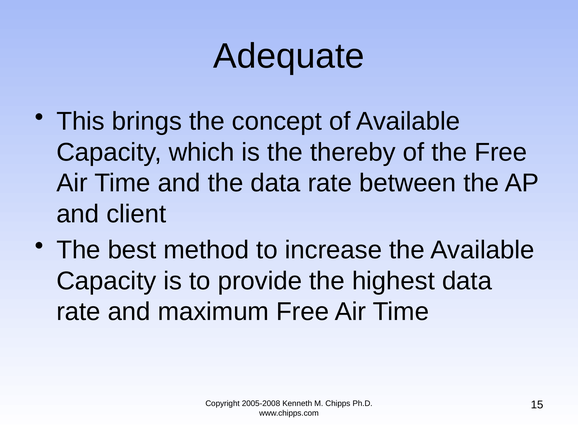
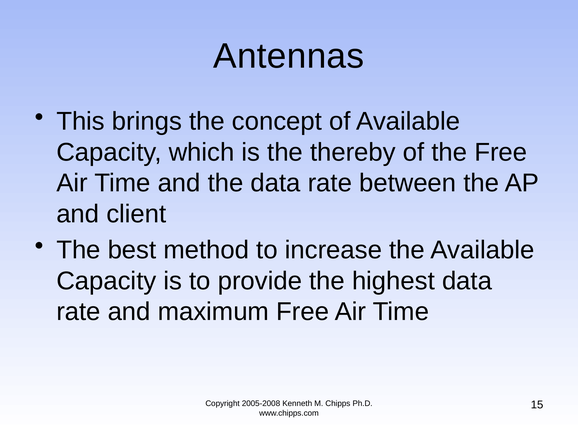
Adequate: Adequate -> Antennas
